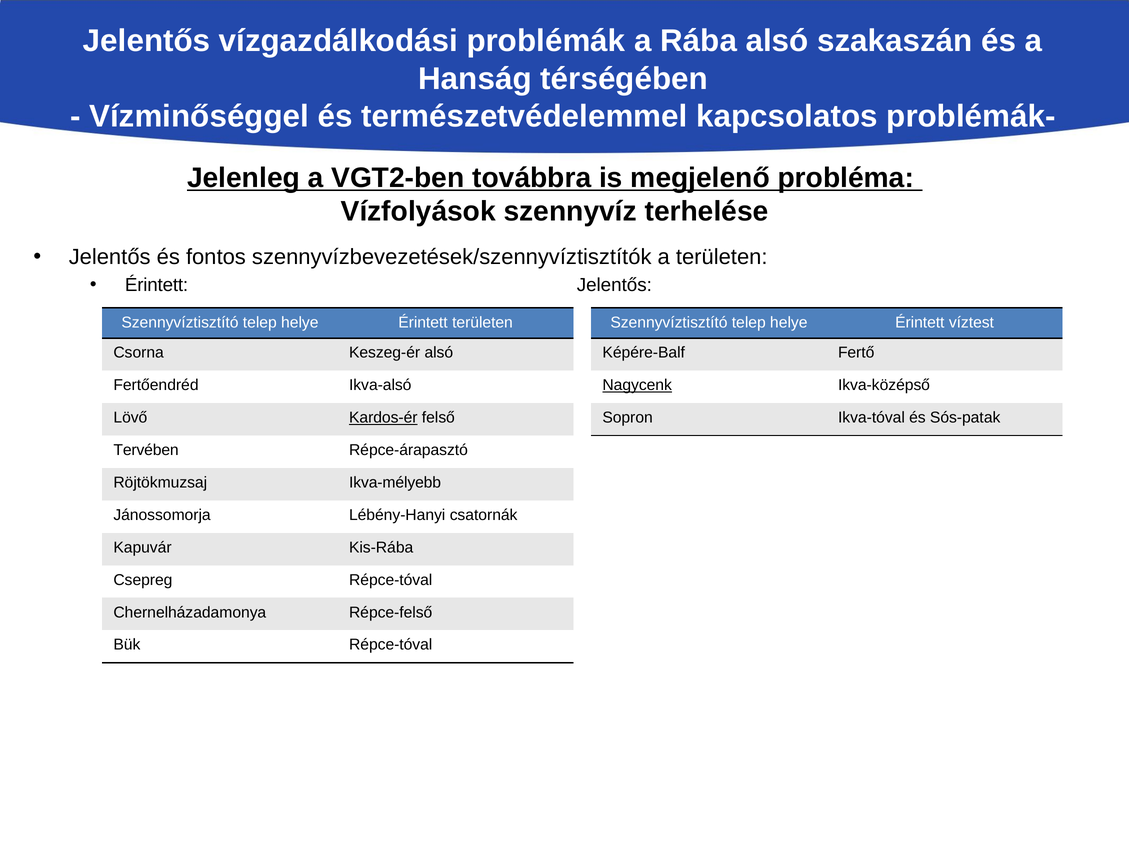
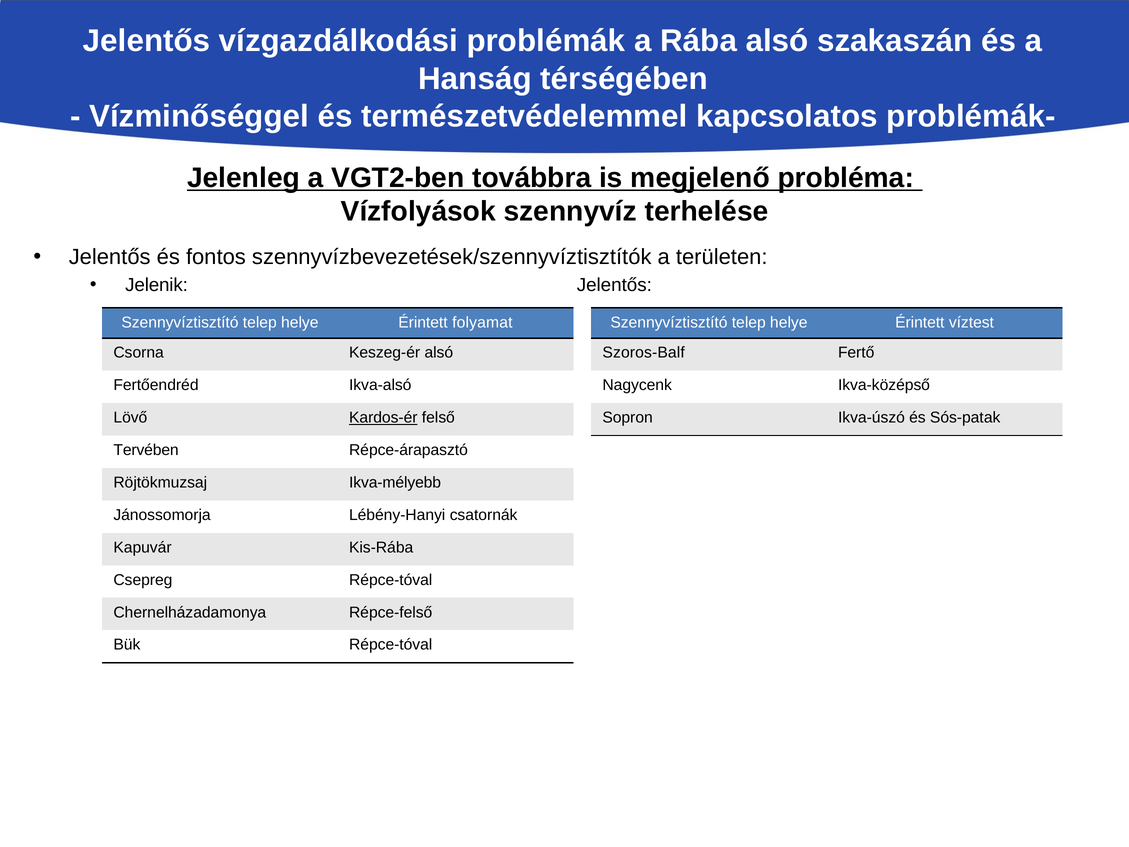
Érintett at (157, 285): Érintett -> Jelenik
Érintett területen: területen -> folyamat
Képére-Balf: Képére-Balf -> Szoros-Balf
Nagycenk underline: present -> none
Ikva-tóval: Ikva-tóval -> Ikva-úszó
